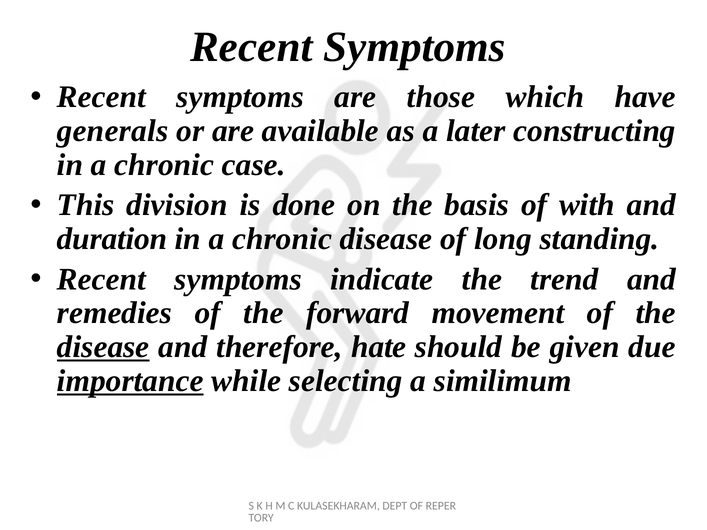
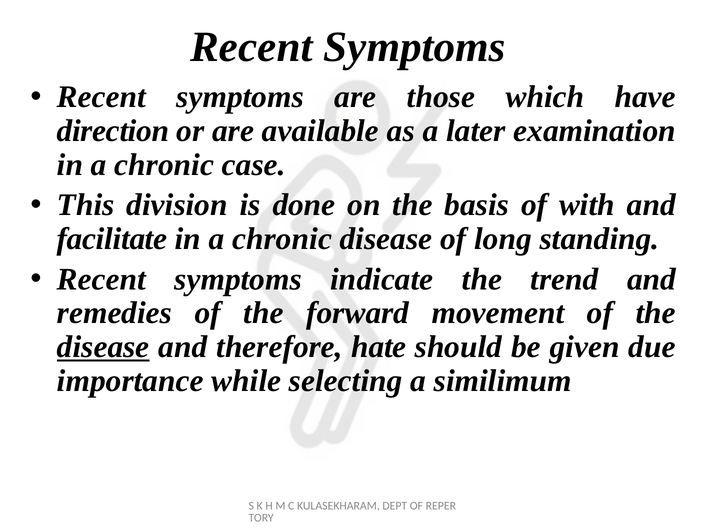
generals: generals -> direction
constructing: constructing -> examination
duration: duration -> facilitate
importance underline: present -> none
